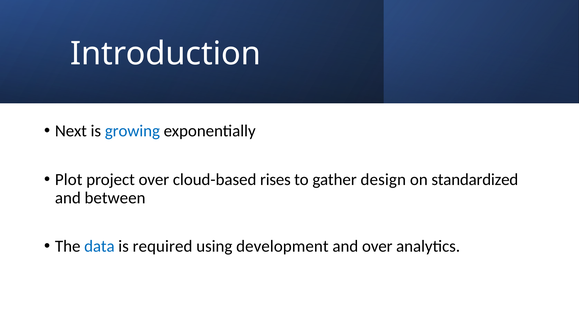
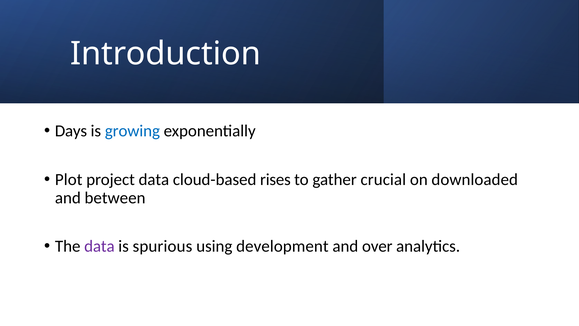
Next: Next -> Days
project over: over -> data
design: design -> crucial
standardized: standardized -> downloaded
data at (99, 246) colour: blue -> purple
required: required -> spurious
